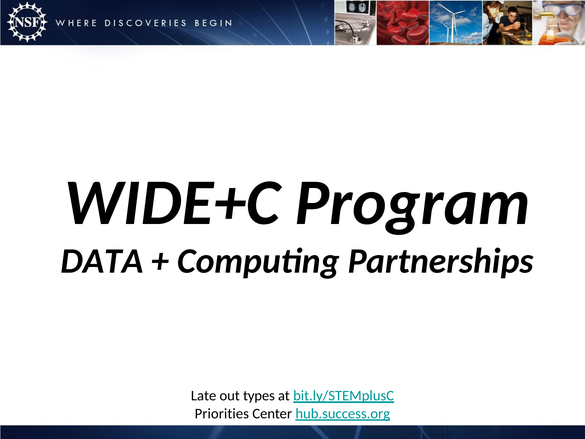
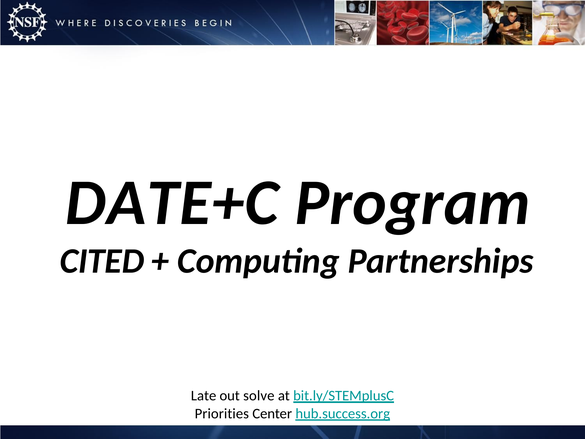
WIDE+C: WIDE+C -> DATE+C
DATA: DATA -> CITED
types: types -> solve
